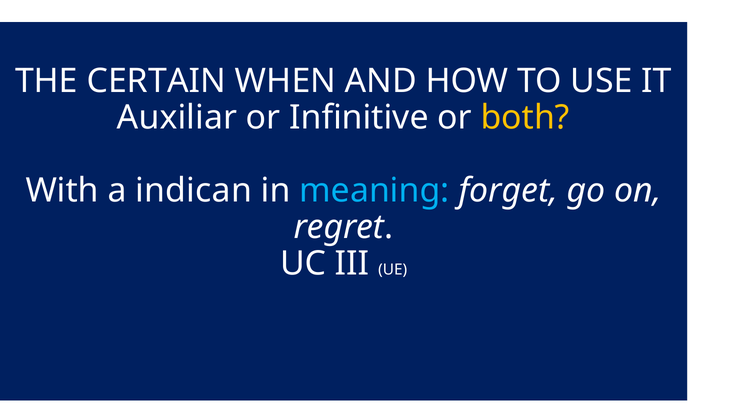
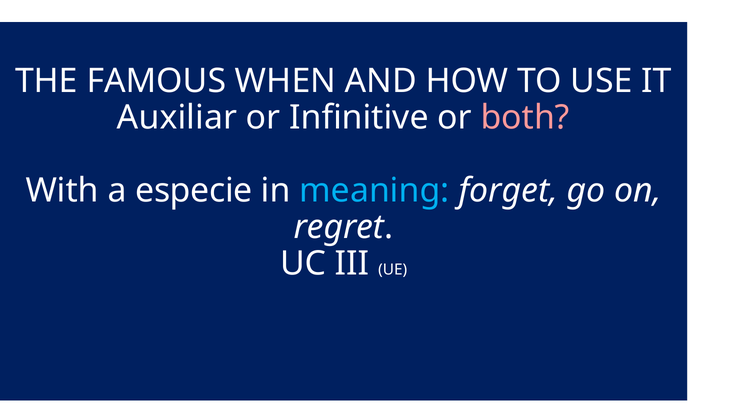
CERTAIN: CERTAIN -> FAMOUS
both colour: yellow -> pink
indican: indican -> especie
